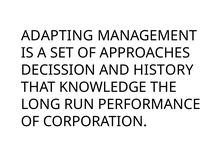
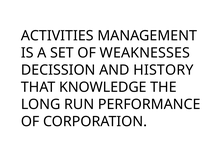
ADAPTING: ADAPTING -> ACTIVITIES
APPROACHES: APPROACHES -> WEAKNESSES
